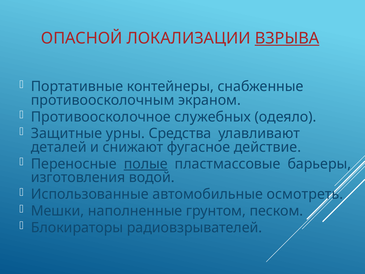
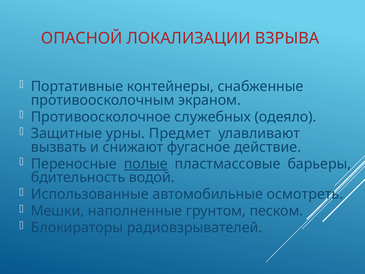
ВЗРЫВА underline: present -> none
Средства: Средства -> Предмет
деталей: деталей -> вызвать
изготовления: изготовления -> бдительность
